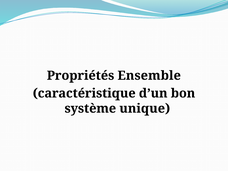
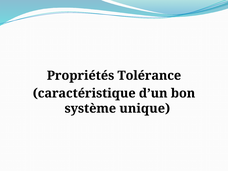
Ensemble: Ensemble -> Tolérance
